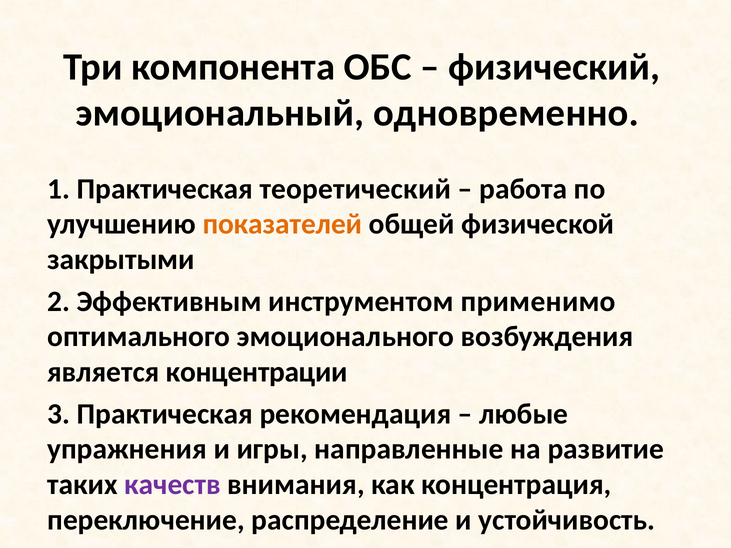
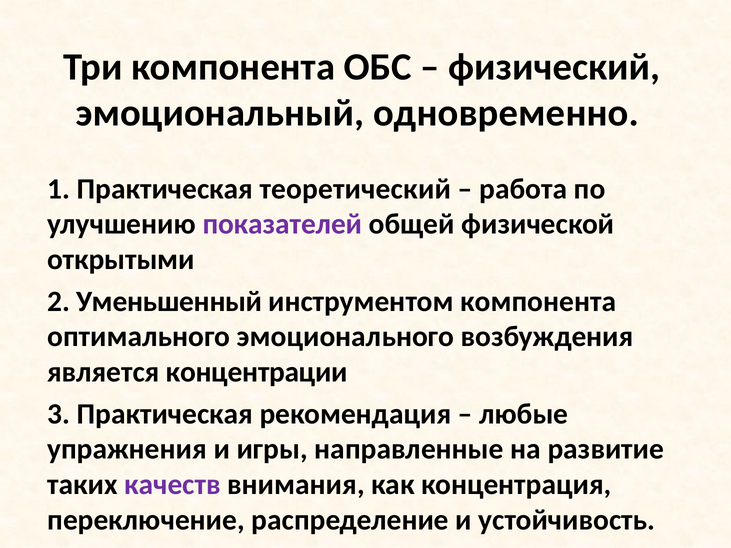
показателей colour: orange -> purple
закрытыми: закрытыми -> открытыми
Эффективным: Эффективным -> Уменьшенный
инструментом применимо: применимо -> компонента
